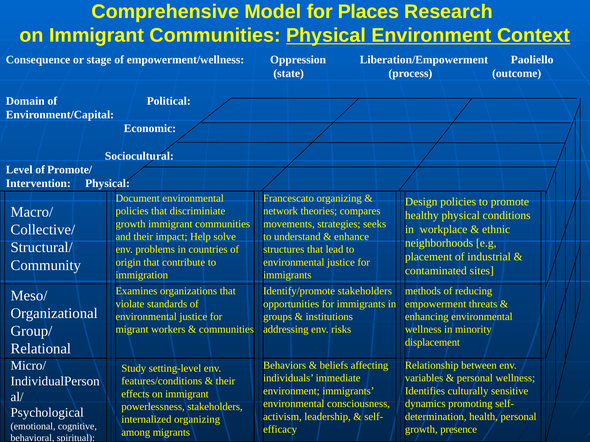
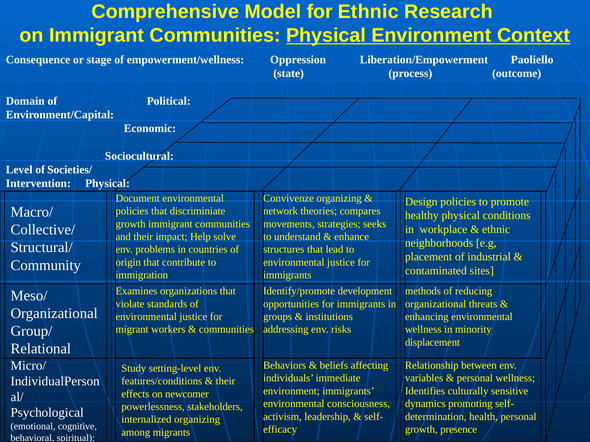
for Places: Places -> Ethnic
Promote/: Promote/ -> Societies/
Francescato: Francescato -> Convivenze
Identify/promote stakeholders: stakeholders -> development
empowerment at (436, 304): empowerment -> organizational
effects on immigrant: immigrant -> newcomer
